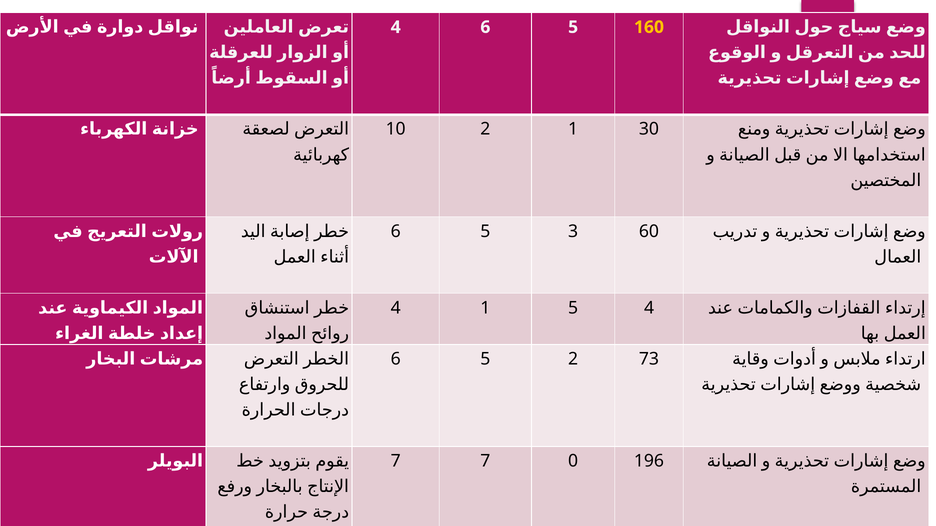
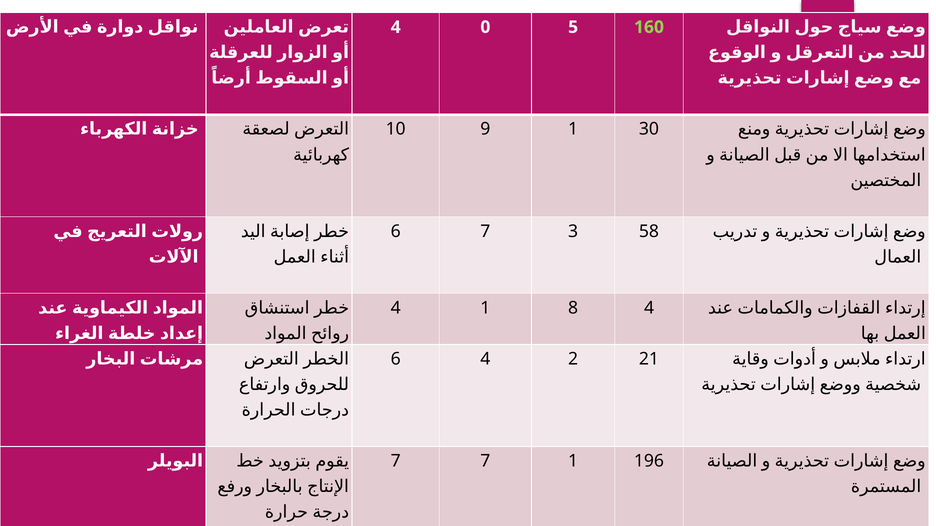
4 6: 6 -> 0
160 colour: yellow -> light green
10 2: 2 -> 9
5 at (485, 232): 5 -> 7
60: 60 -> 58
1 5: 5 -> 8
5 at (485, 359): 5 -> 4
73: 73 -> 21
7 0: 0 -> 1
